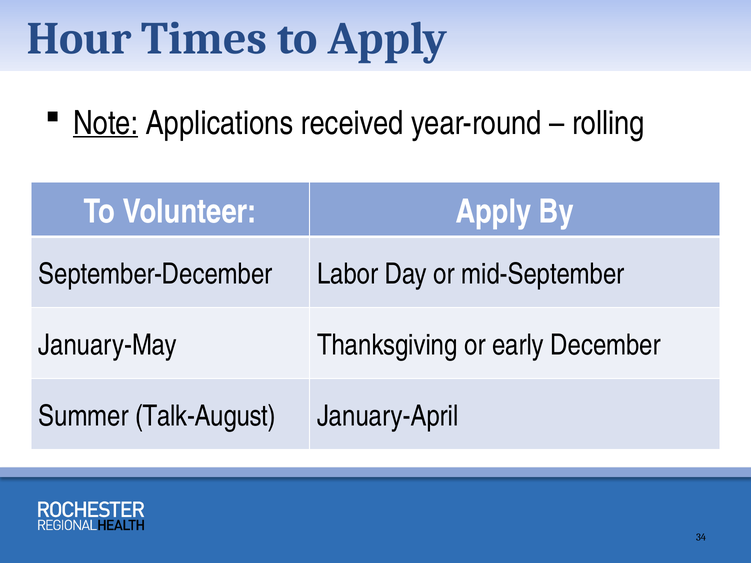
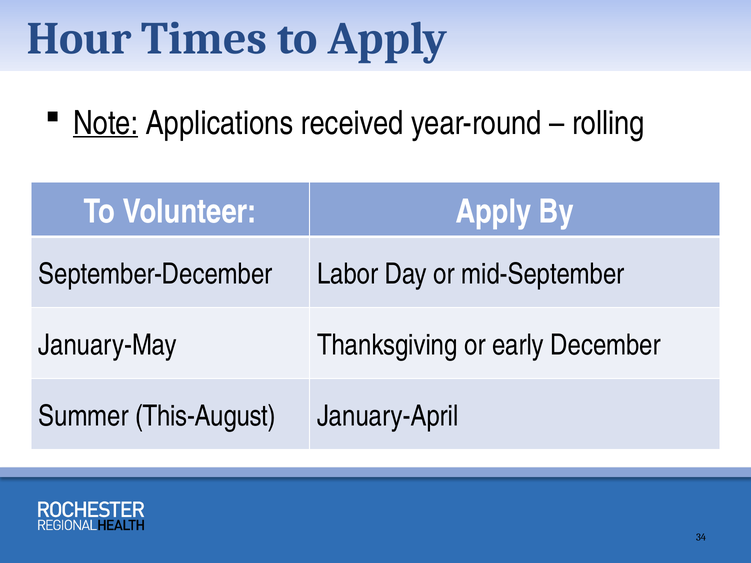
Talk-August: Talk-August -> This-August
